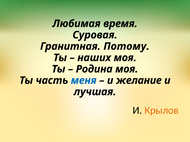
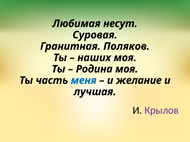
время: время -> несут
Потому: Потому -> Поляков
Крылов colour: orange -> purple
